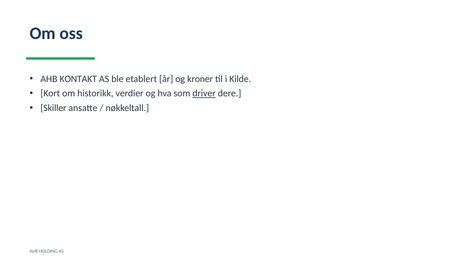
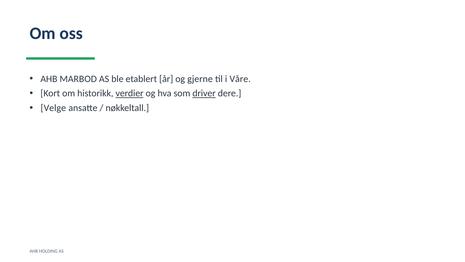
KONTAKT: KONTAKT -> MARBOD
kroner: kroner -> gjerne
Kilde: Kilde -> Våre
verdier underline: none -> present
Skiller: Skiller -> Velge
